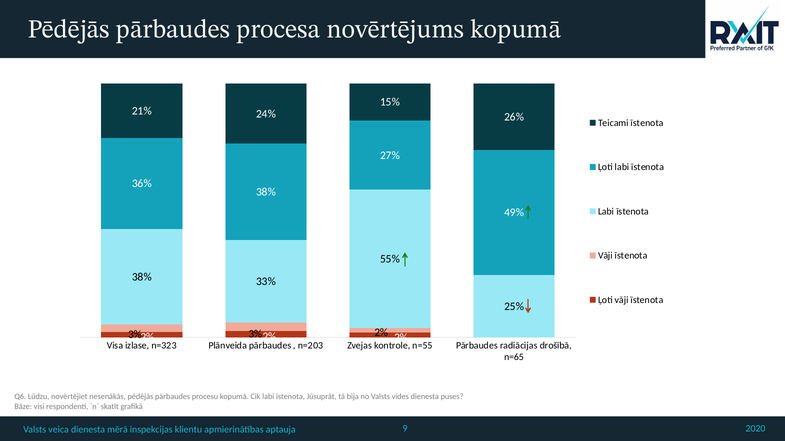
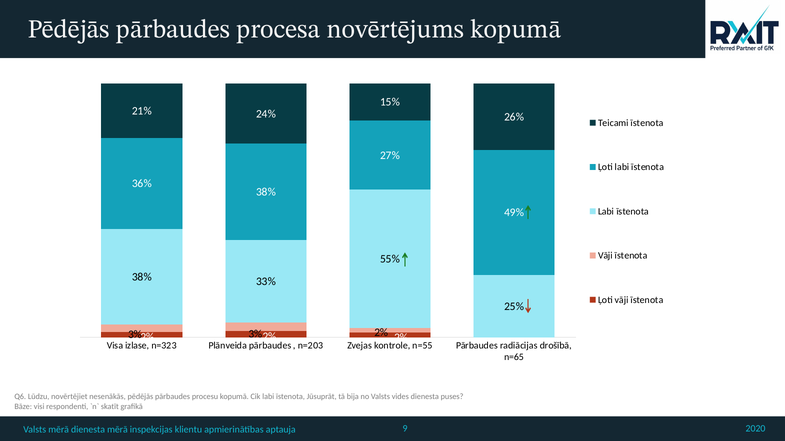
Valsts veica: veica -> mērā
